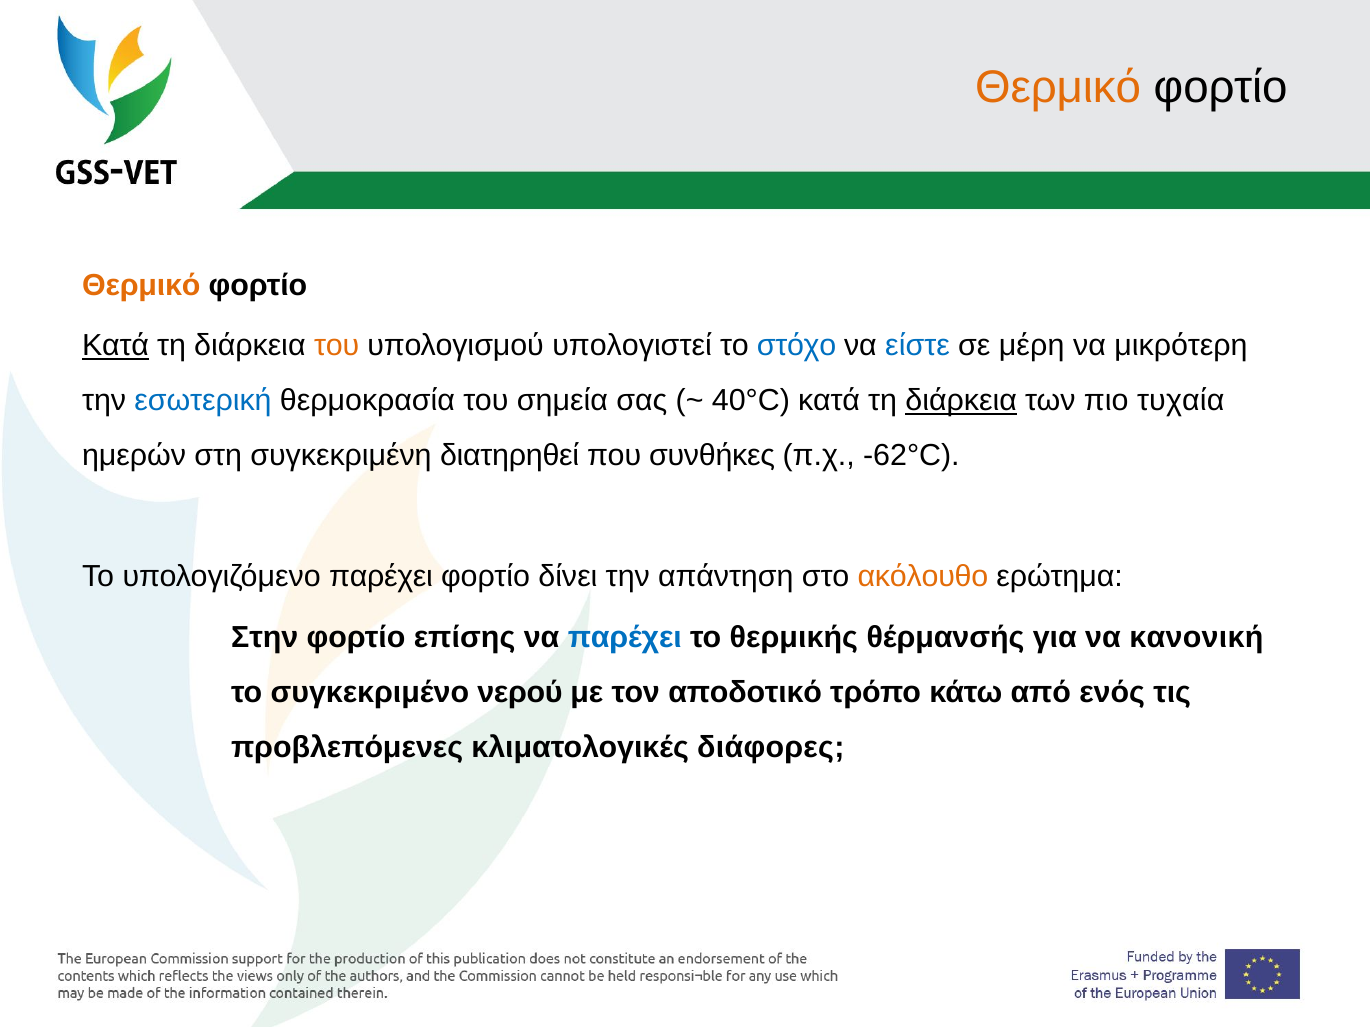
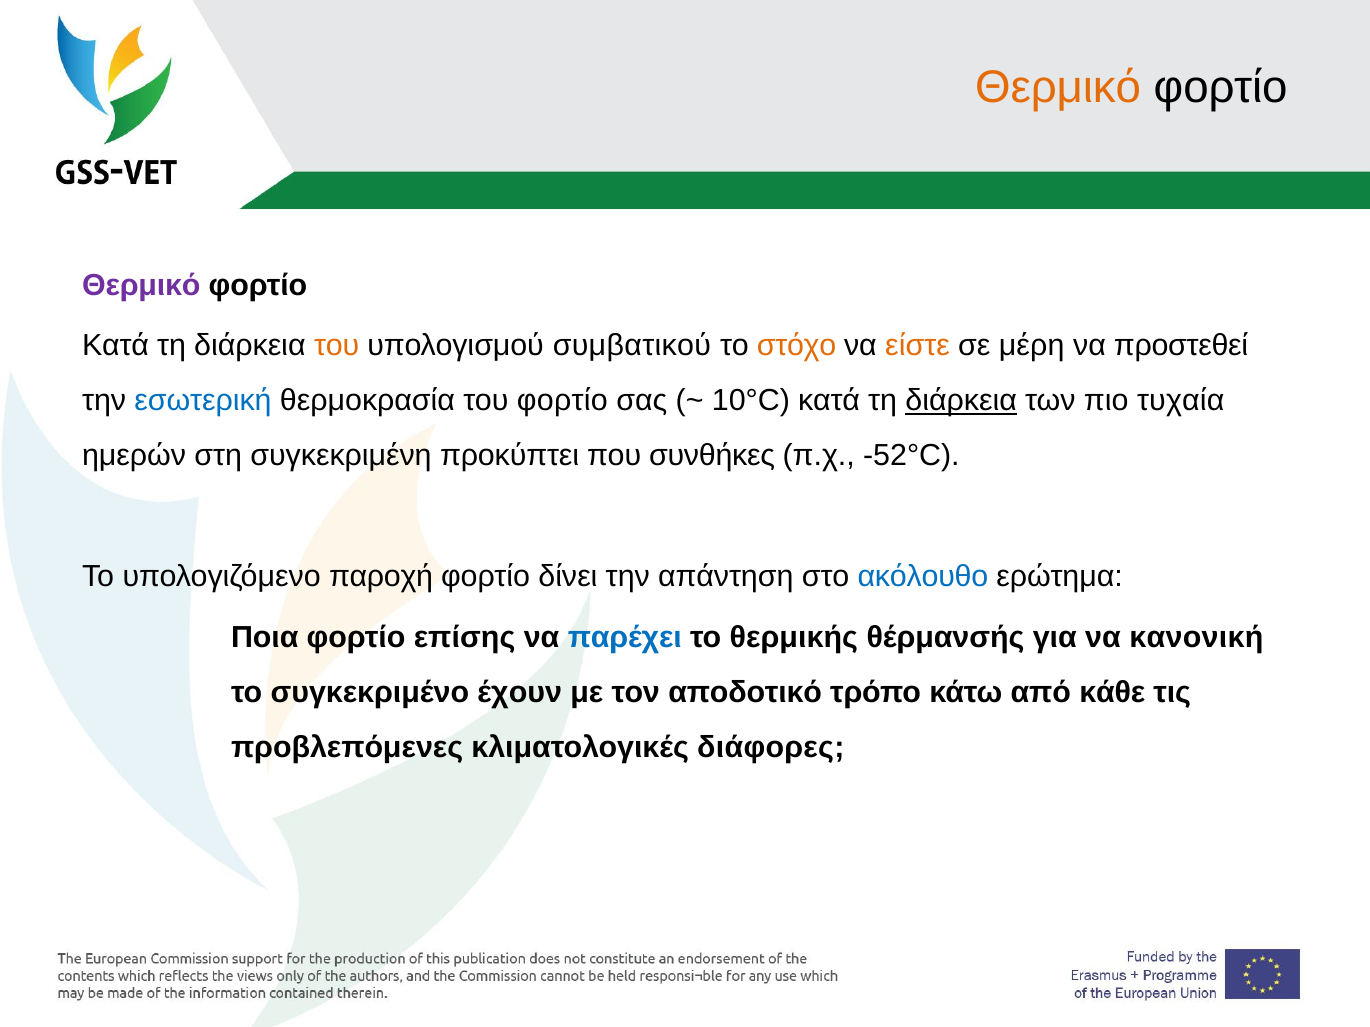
Θερμικό at (141, 285) colour: orange -> purple
Κατά at (116, 346) underline: present -> none
υπολογιστεί: υπολογιστεί -> συμβατικού
στόχο colour: blue -> orange
είστε colour: blue -> orange
μικρότερη: μικρότερη -> προστεθεί
του σημεία: σημεία -> φορτίο
40°C: 40°C -> 10°C
διατηρηθεί: διατηρηθεί -> προκύπτει
-62°C: -62°C -> -52°C
υπολογιζόμενο παρέχει: παρέχει -> παροχή
ακόλουθο colour: orange -> blue
Στην: Στην -> Ποια
νερού: νερού -> έχουν
ενός: ενός -> κάθε
